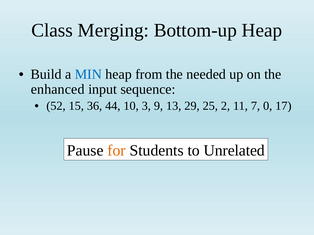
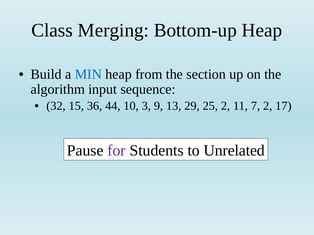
needed: needed -> section
enhanced: enhanced -> algorithm
52: 52 -> 32
7 0: 0 -> 2
for colour: orange -> purple
